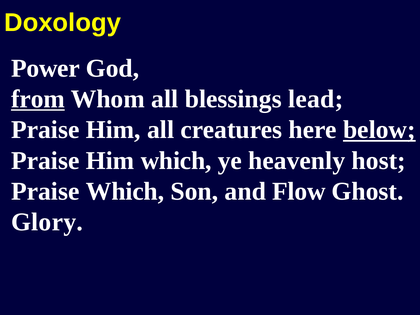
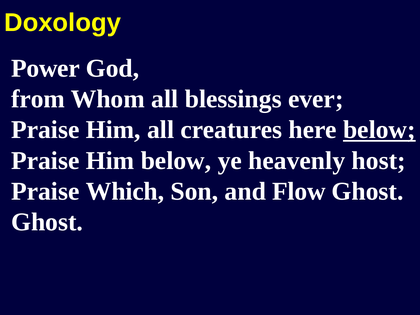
from underline: present -> none
lead: lead -> ever
Him which: which -> below
Glory at (47, 222): Glory -> Ghost
